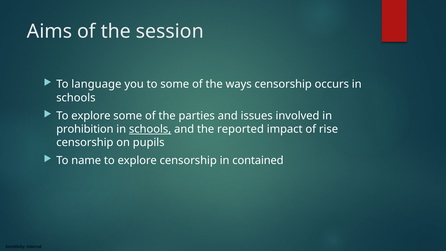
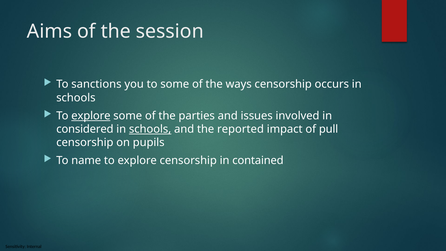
language: language -> sanctions
explore at (91, 116) underline: none -> present
prohibition: prohibition -> considered
rise: rise -> pull
